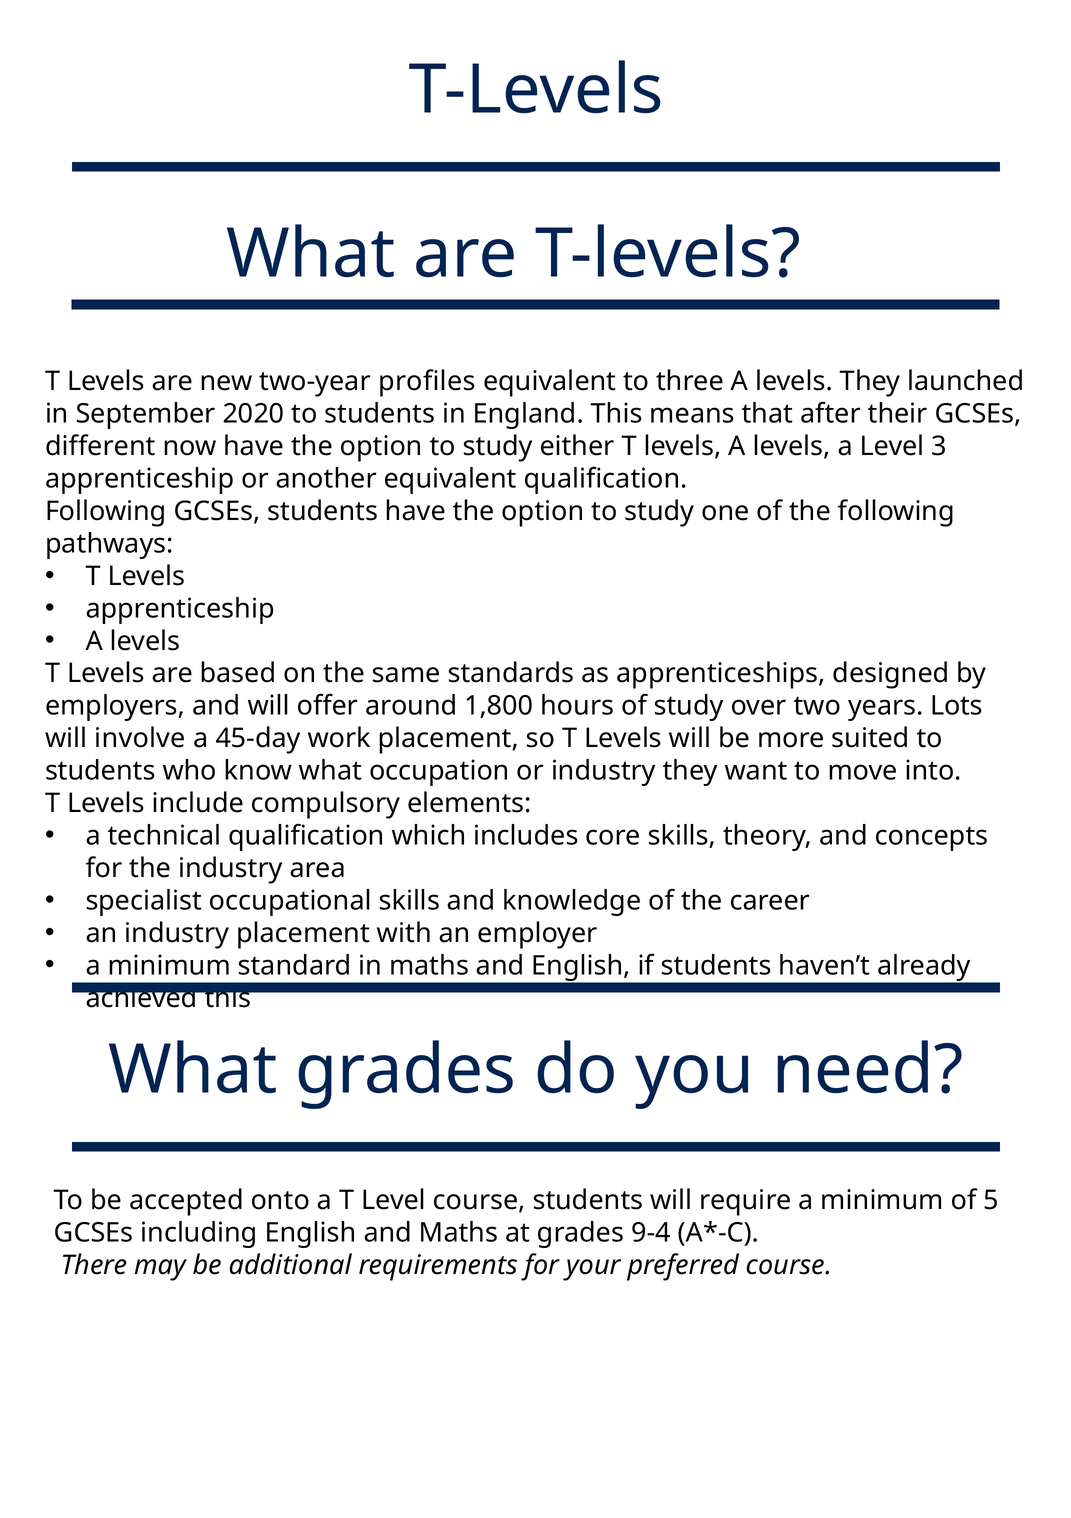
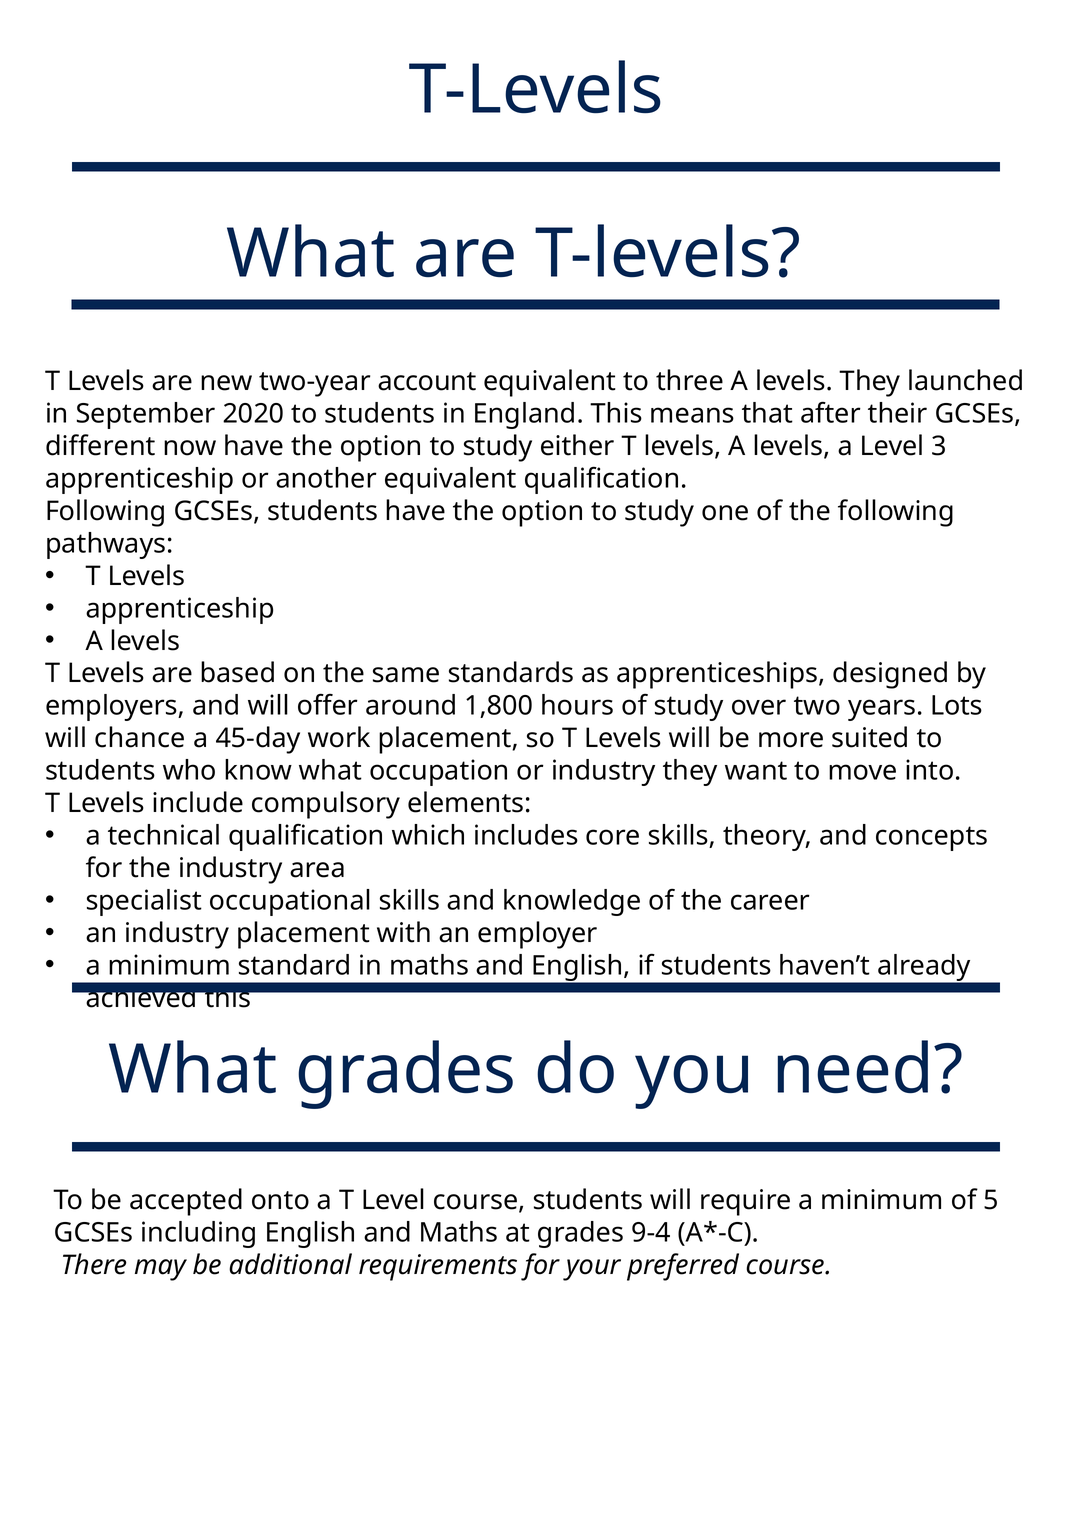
profiles: profiles -> account
involve: involve -> chance
